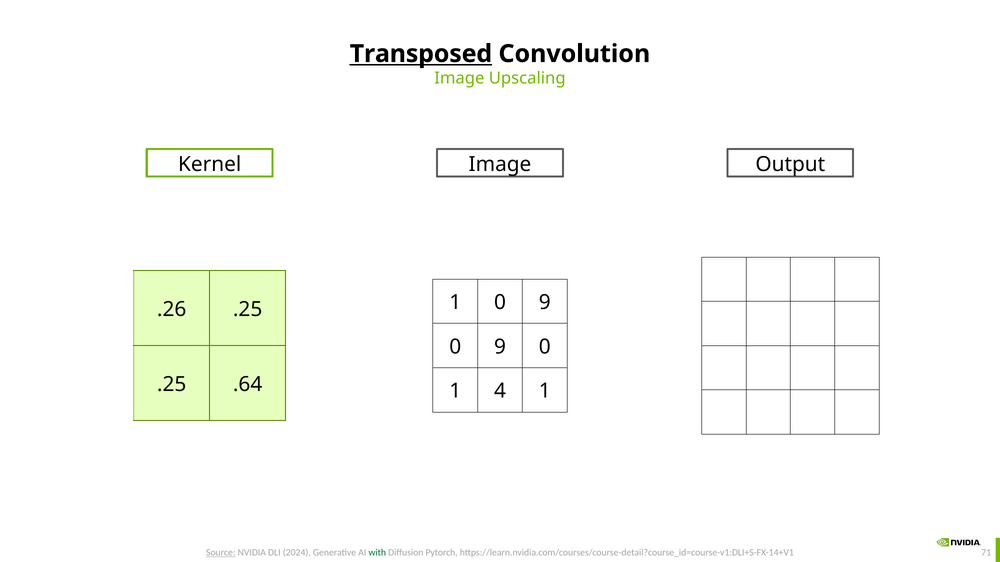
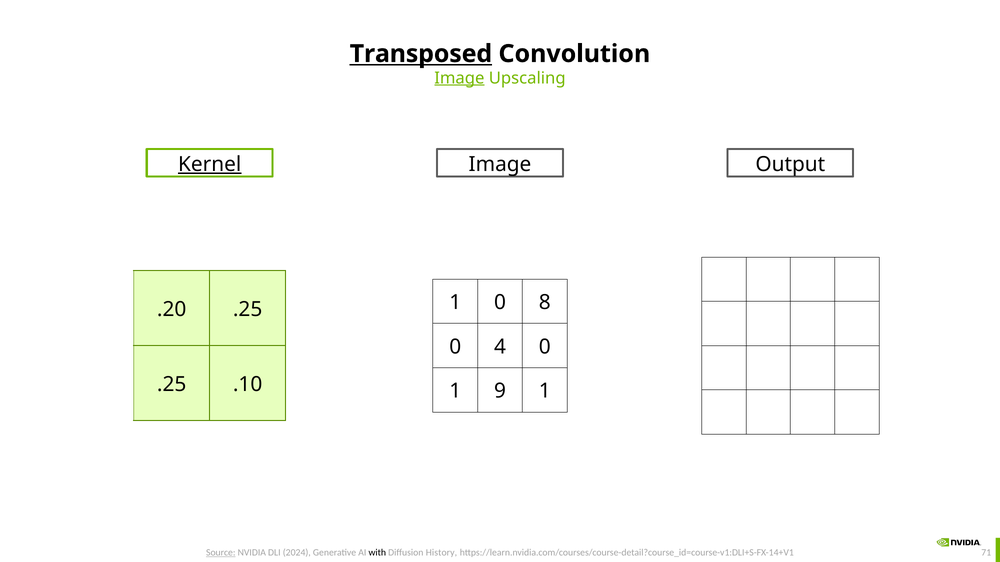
Image at (459, 78) underline: none -> present
Kernel underline: none -> present
1 0 9: 9 -> 8
.26: .26 -> .20
9 at (500, 347): 9 -> 4
.64: .64 -> .10
4: 4 -> 9
with colour: green -> black
Pytorch: Pytorch -> History
